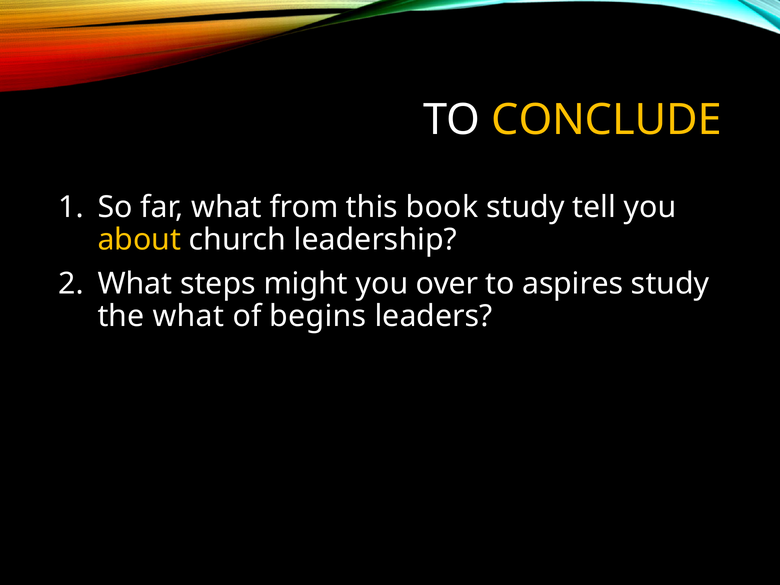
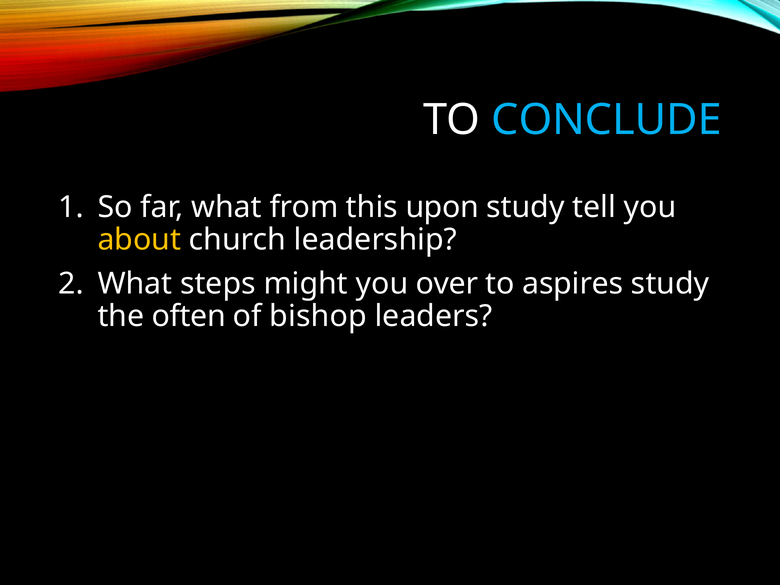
CONCLUDE colour: yellow -> light blue
book: book -> upon
the what: what -> often
begins: begins -> bishop
